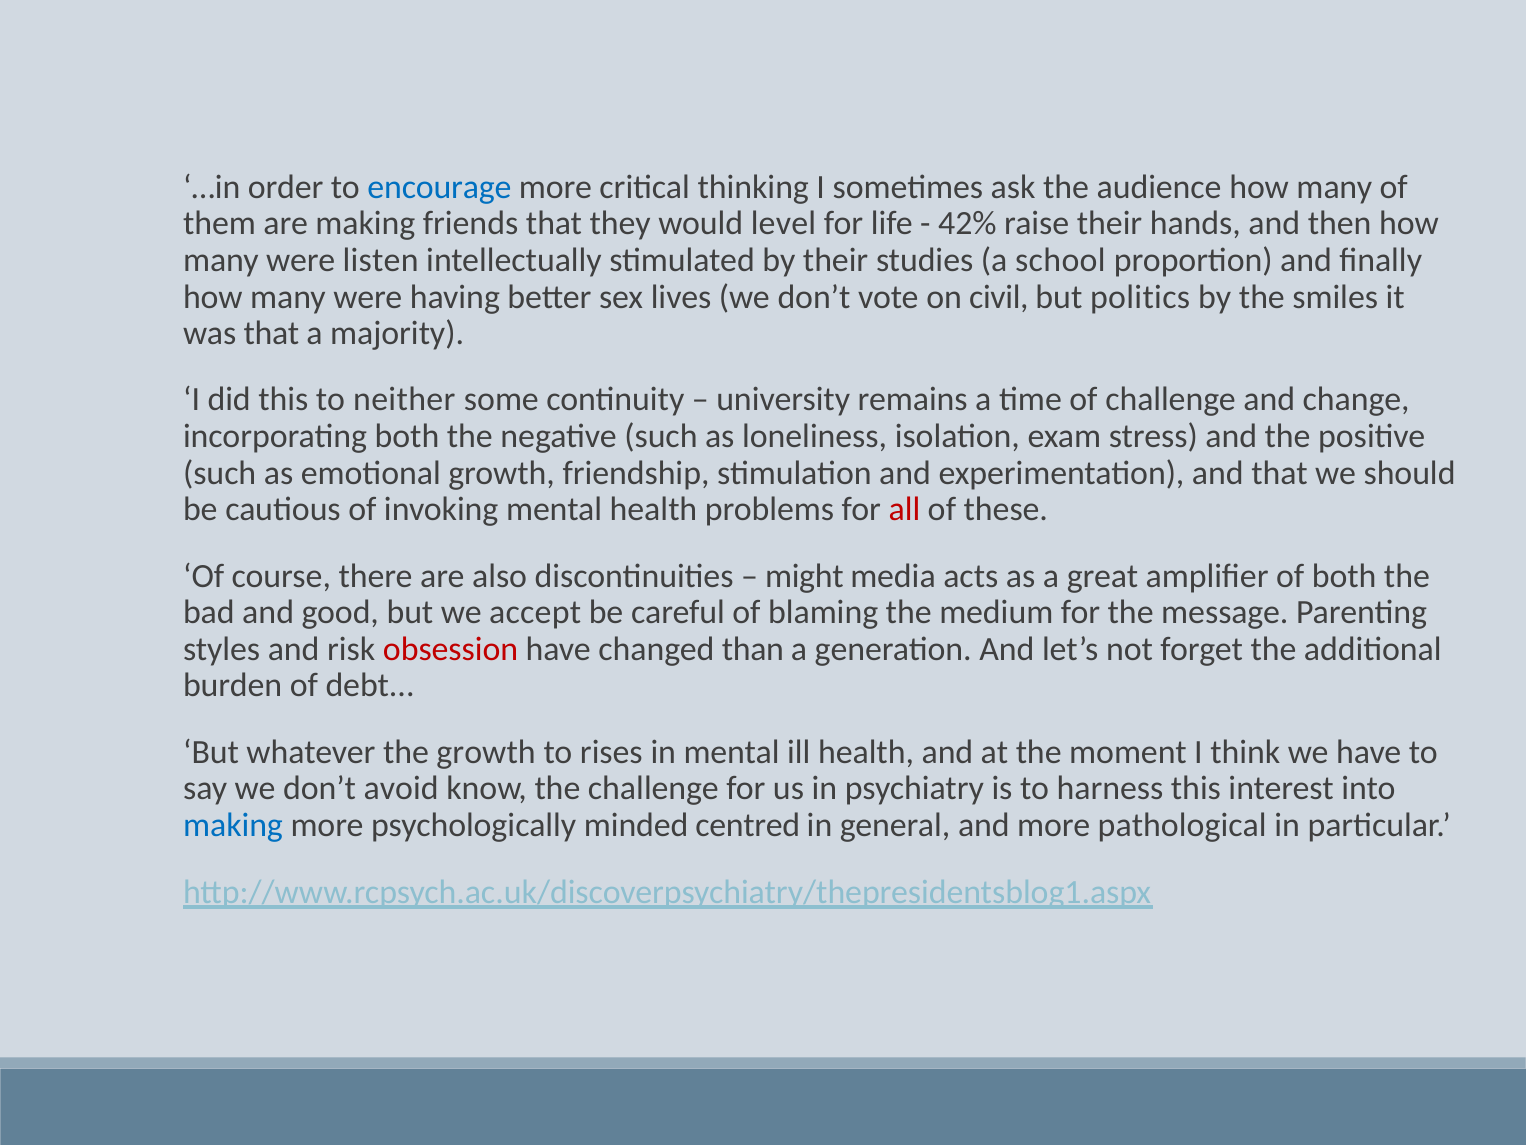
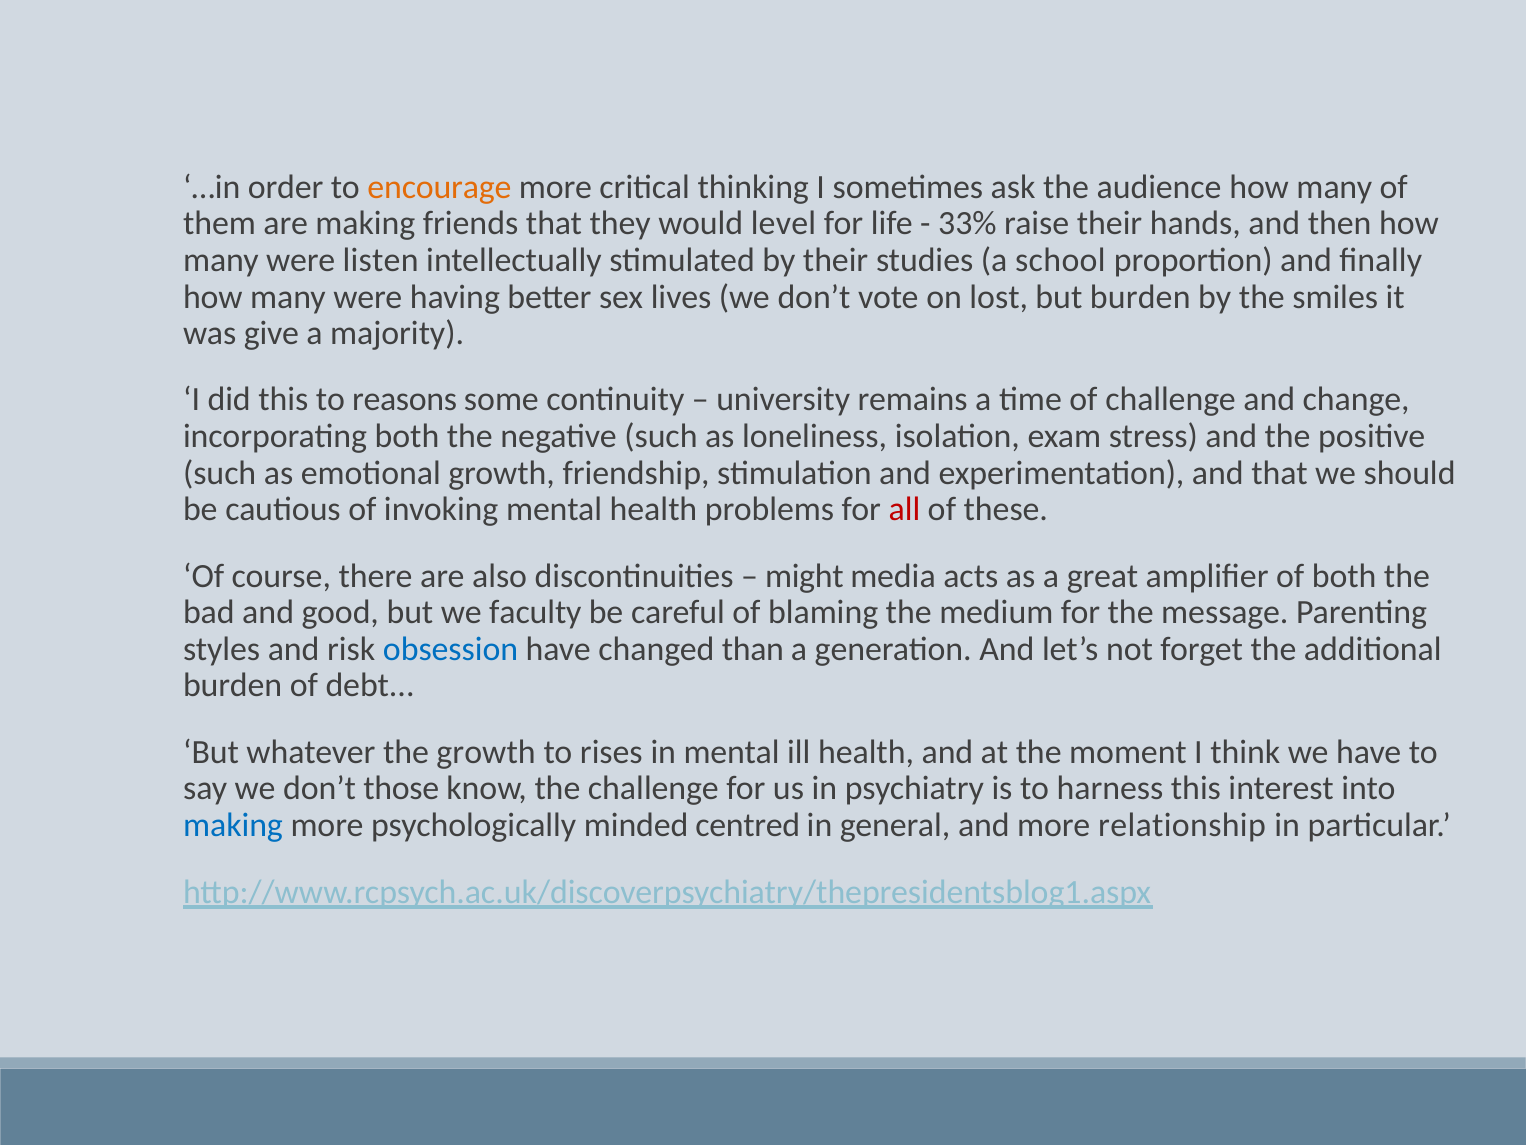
encourage colour: blue -> orange
42%: 42% -> 33%
civil: civil -> lost
but politics: politics -> burden
was that: that -> give
neither: neither -> reasons
accept: accept -> faculty
obsession colour: red -> blue
avoid: avoid -> those
pathological: pathological -> relationship
